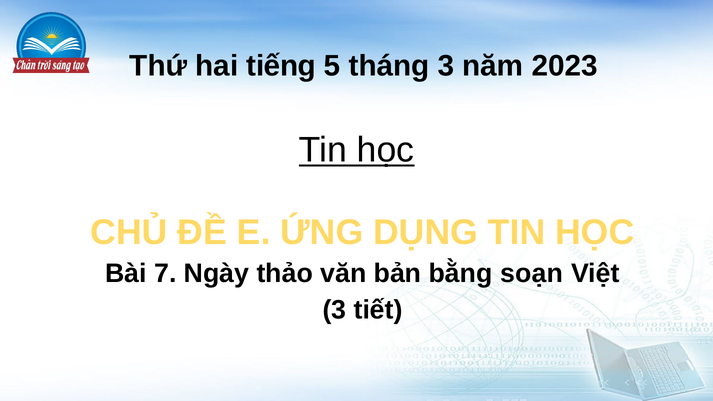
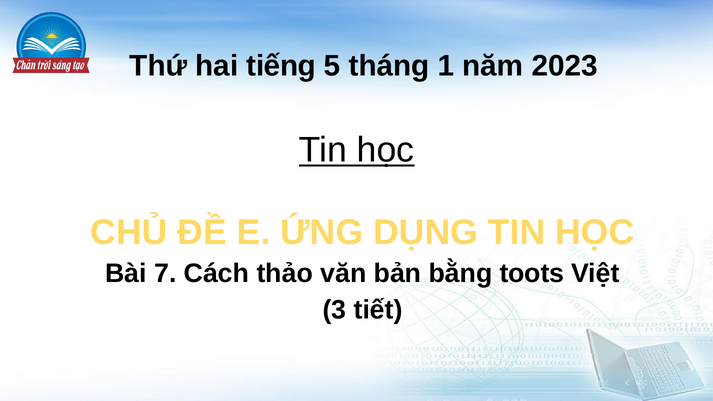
tháng 3: 3 -> 1
Ngày: Ngày -> Cách
soạn: soạn -> toots
